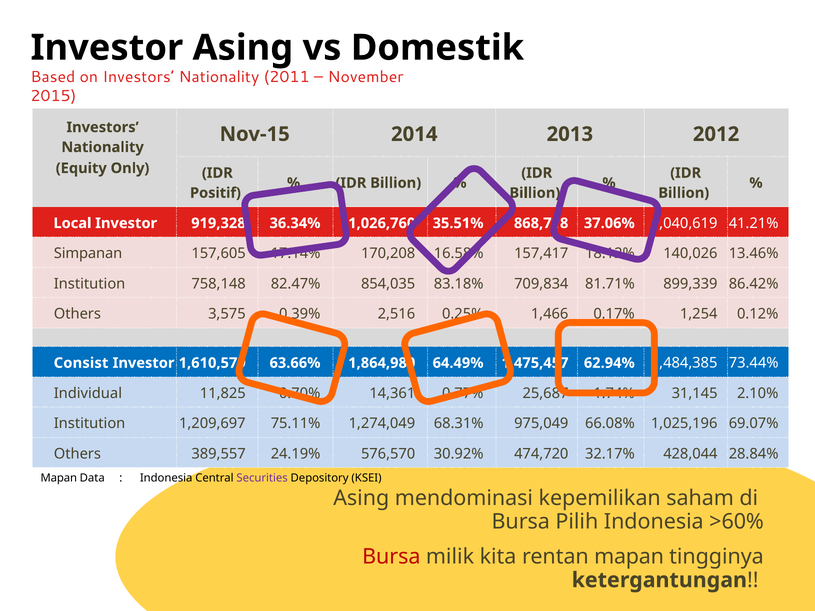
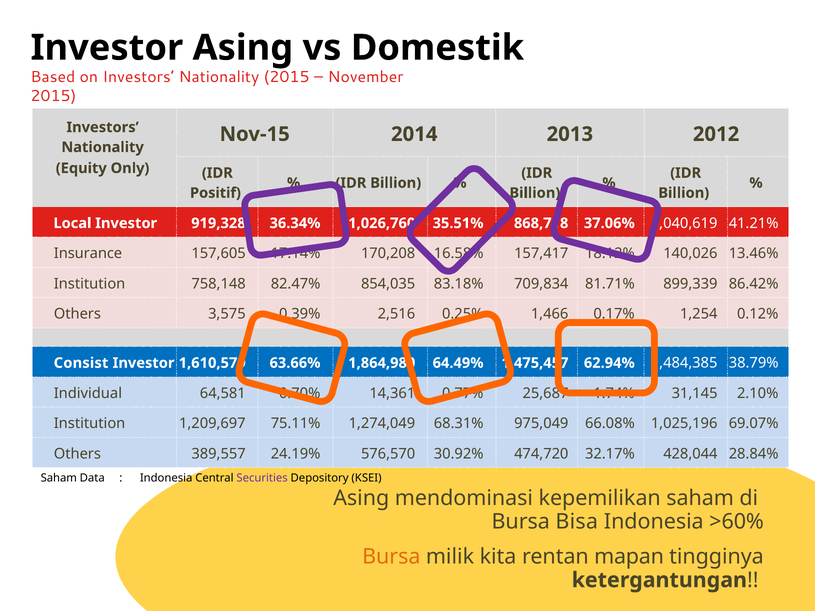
2011 at (287, 77): 2011 -> 2015
Simpanan: Simpanan -> Insurance
73.44%: 73.44% -> 38.79%
11,825: 11,825 -> 64,581
Mapan at (59, 478): Mapan -> Saham
Pilih: Pilih -> Bisa
Bursa at (391, 557) colour: red -> orange
